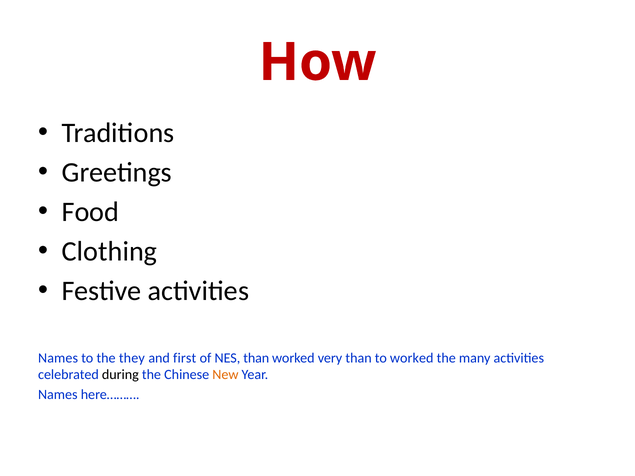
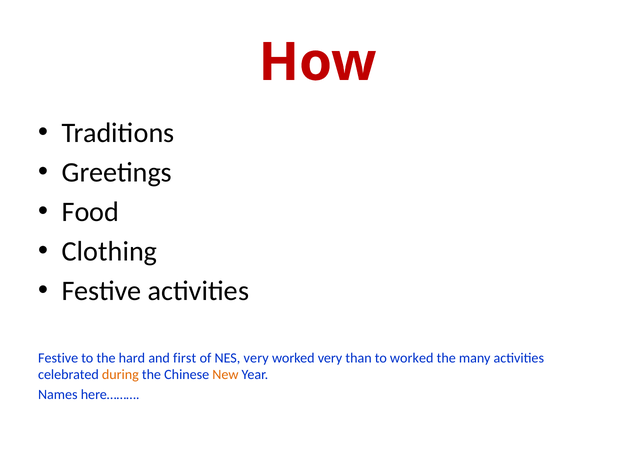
Names at (58, 358): Names -> Festive
they: they -> hard
NES than: than -> very
during colour: black -> orange
